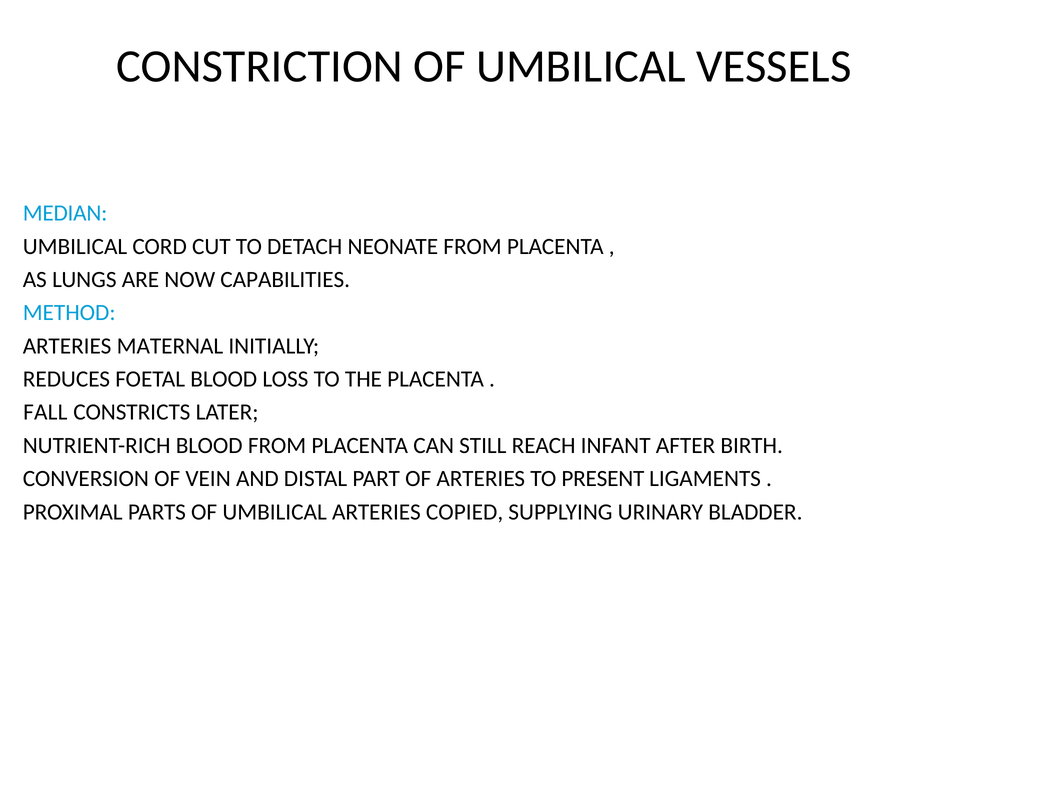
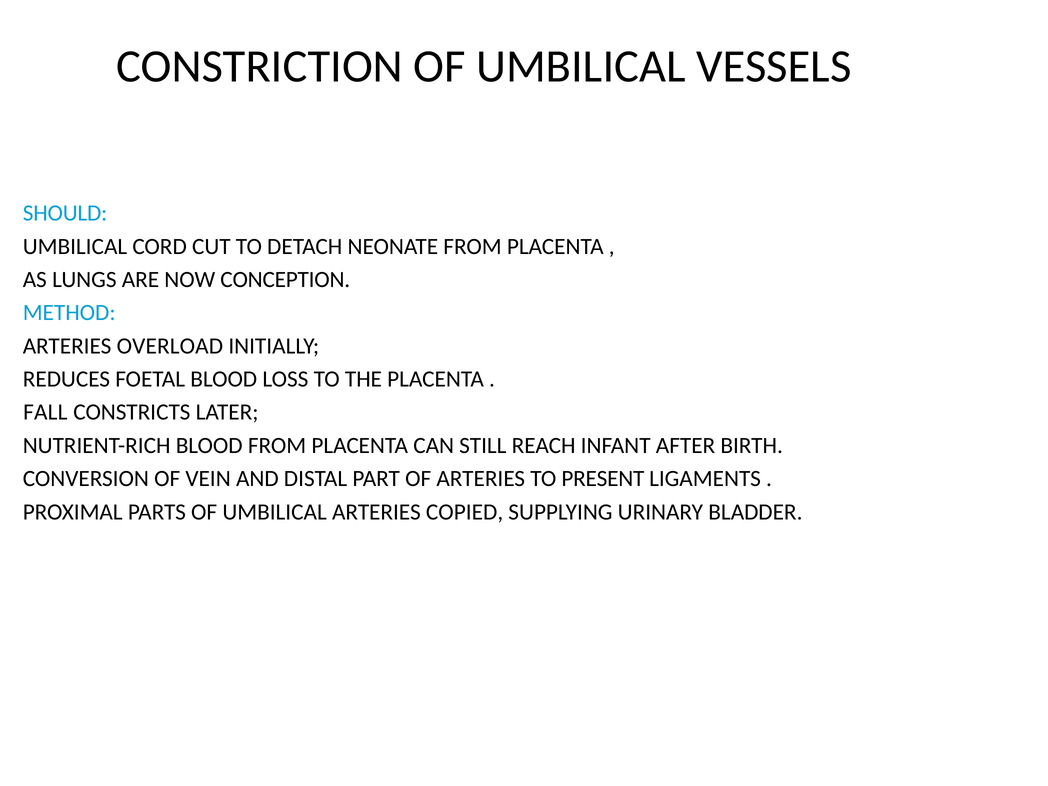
MEDIAN: MEDIAN -> SHOULD
CAPABILITIES: CAPABILITIES -> CONCEPTION
MATERNAL: MATERNAL -> OVERLOAD
